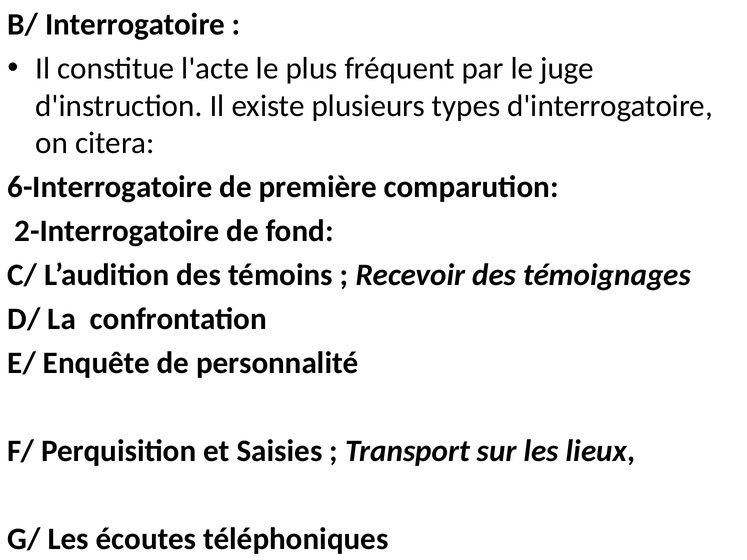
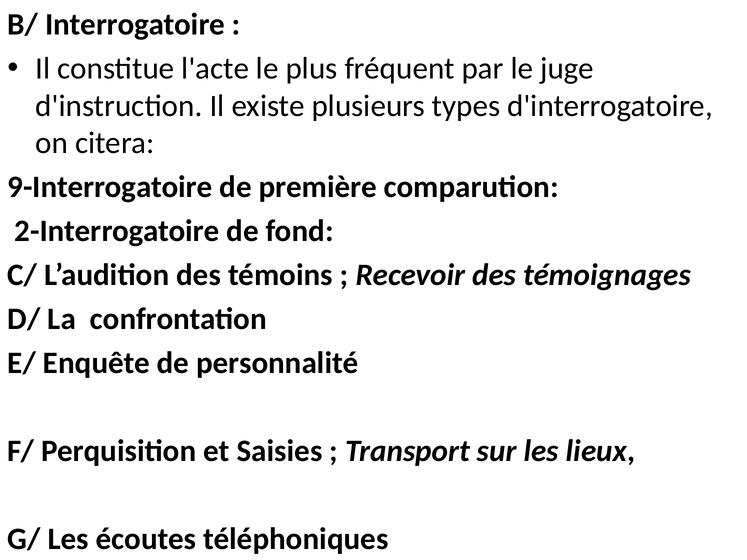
6-Interrogatoire: 6-Interrogatoire -> 9-Interrogatoire
